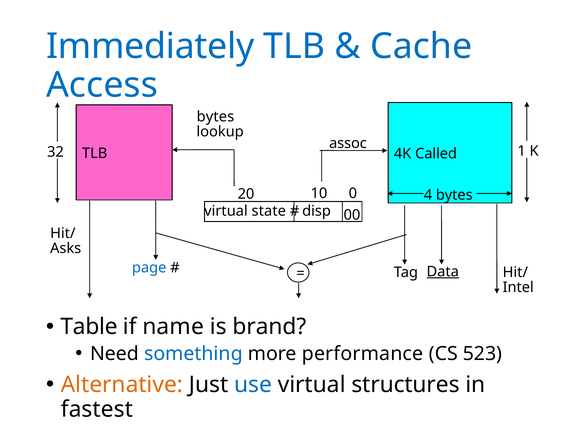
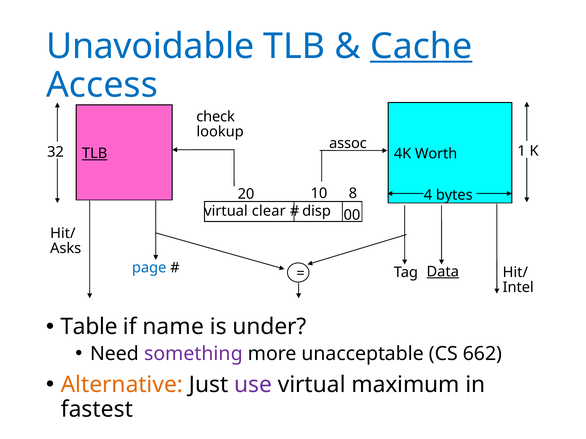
Immediately: Immediately -> Unavoidable
Cache underline: none -> present
bytes at (215, 117): bytes -> check
TLB at (95, 154) underline: none -> present
Called: Called -> Worth
0: 0 -> 8
state: state -> clear
brand: brand -> under
something colour: blue -> purple
performance: performance -> unacceptable
523: 523 -> 662
use colour: blue -> purple
structures: structures -> maximum
